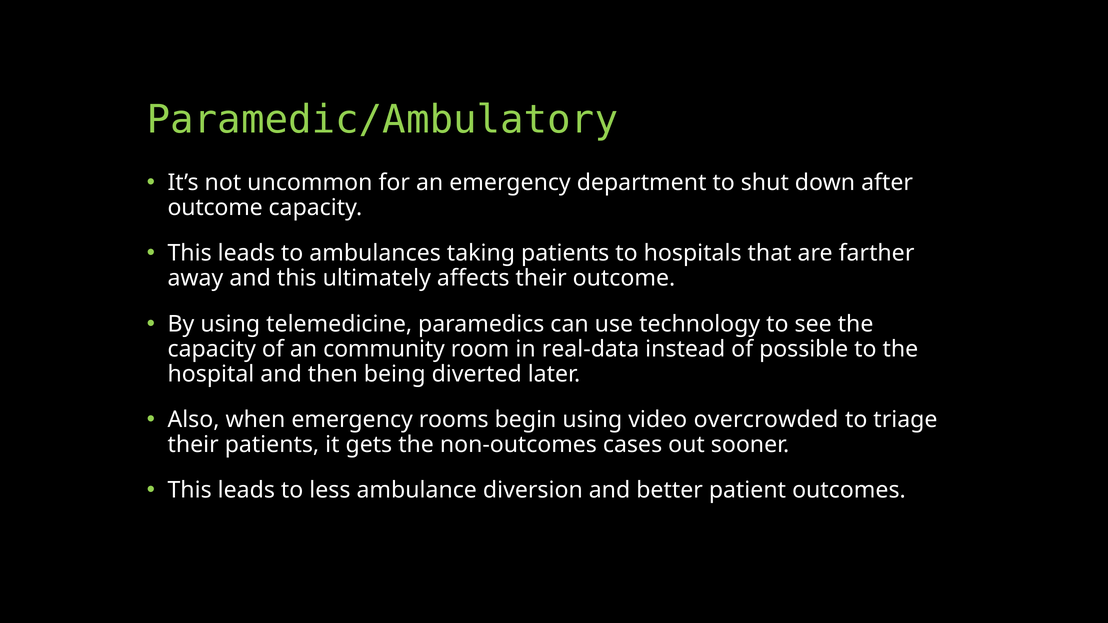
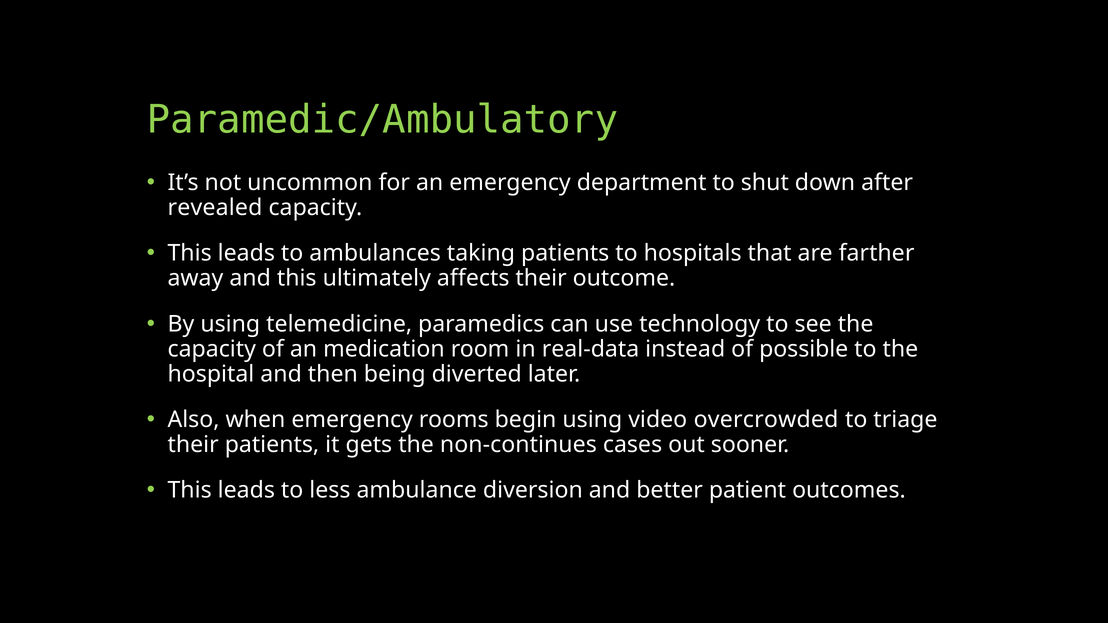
outcome at (215, 208): outcome -> revealed
community: community -> medication
non-outcomes: non-outcomes -> non-continues
